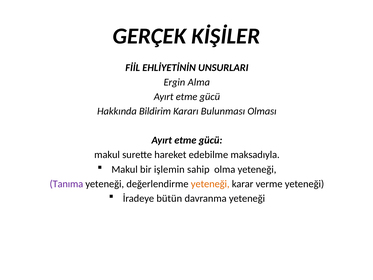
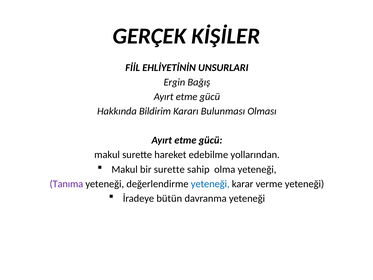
Alma: Alma -> Bağış
maksadıyla: maksadıyla -> yollarından
bir işlemin: işlemin -> surette
yeteneği at (210, 184) colour: orange -> blue
